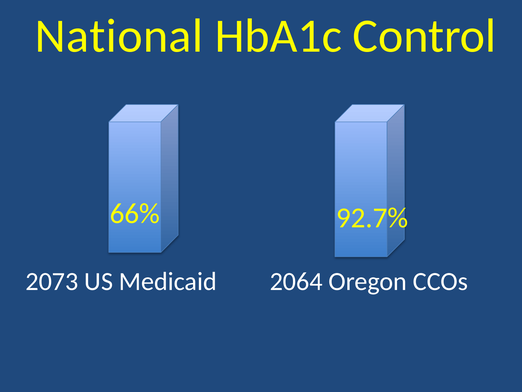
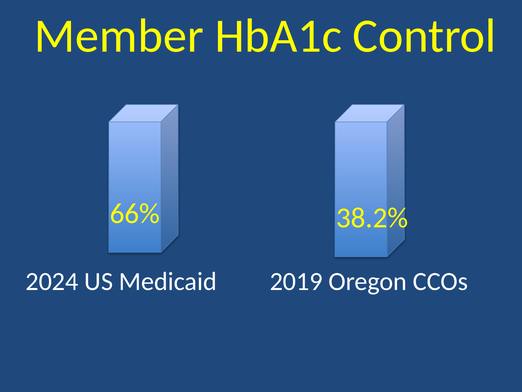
National: National -> Member
92.7%: 92.7% -> 38.2%
2073: 2073 -> 2024
2064: 2064 -> 2019
